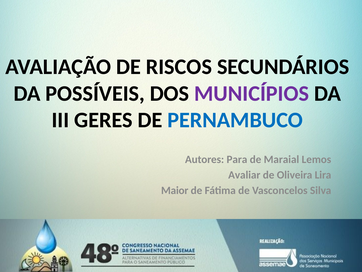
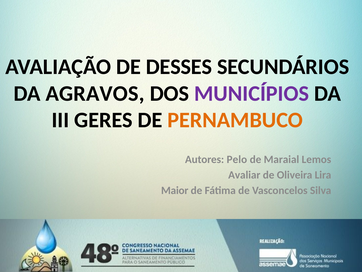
RISCOS: RISCOS -> DESSES
POSSÍVEIS: POSSÍVEIS -> AGRAVOS
PERNAMBUCO colour: blue -> orange
Para: Para -> Pelo
